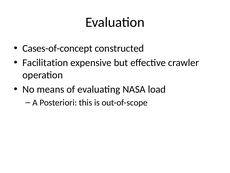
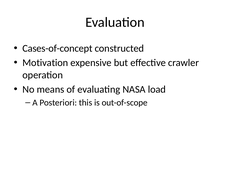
Facilitation: Facilitation -> Motivation
